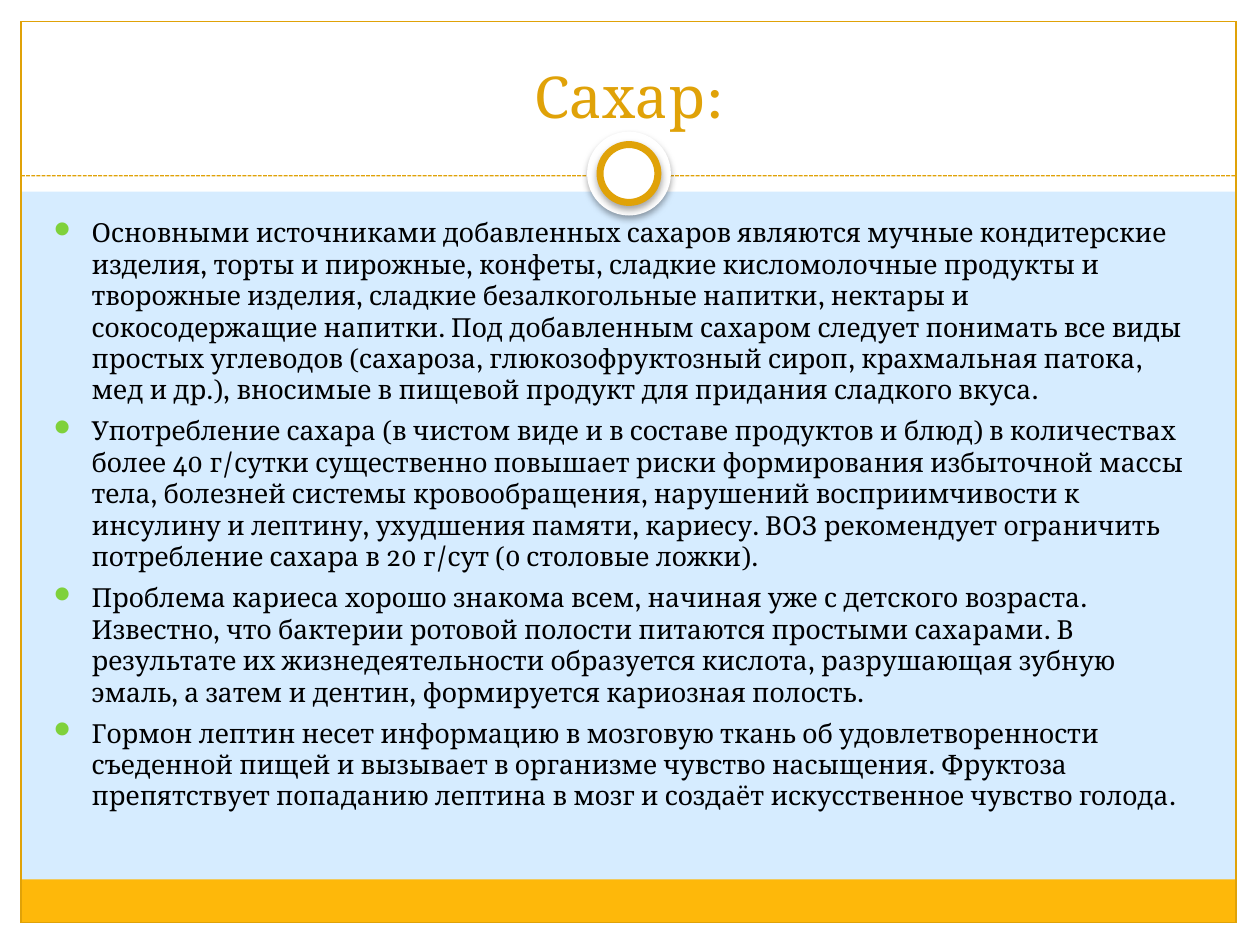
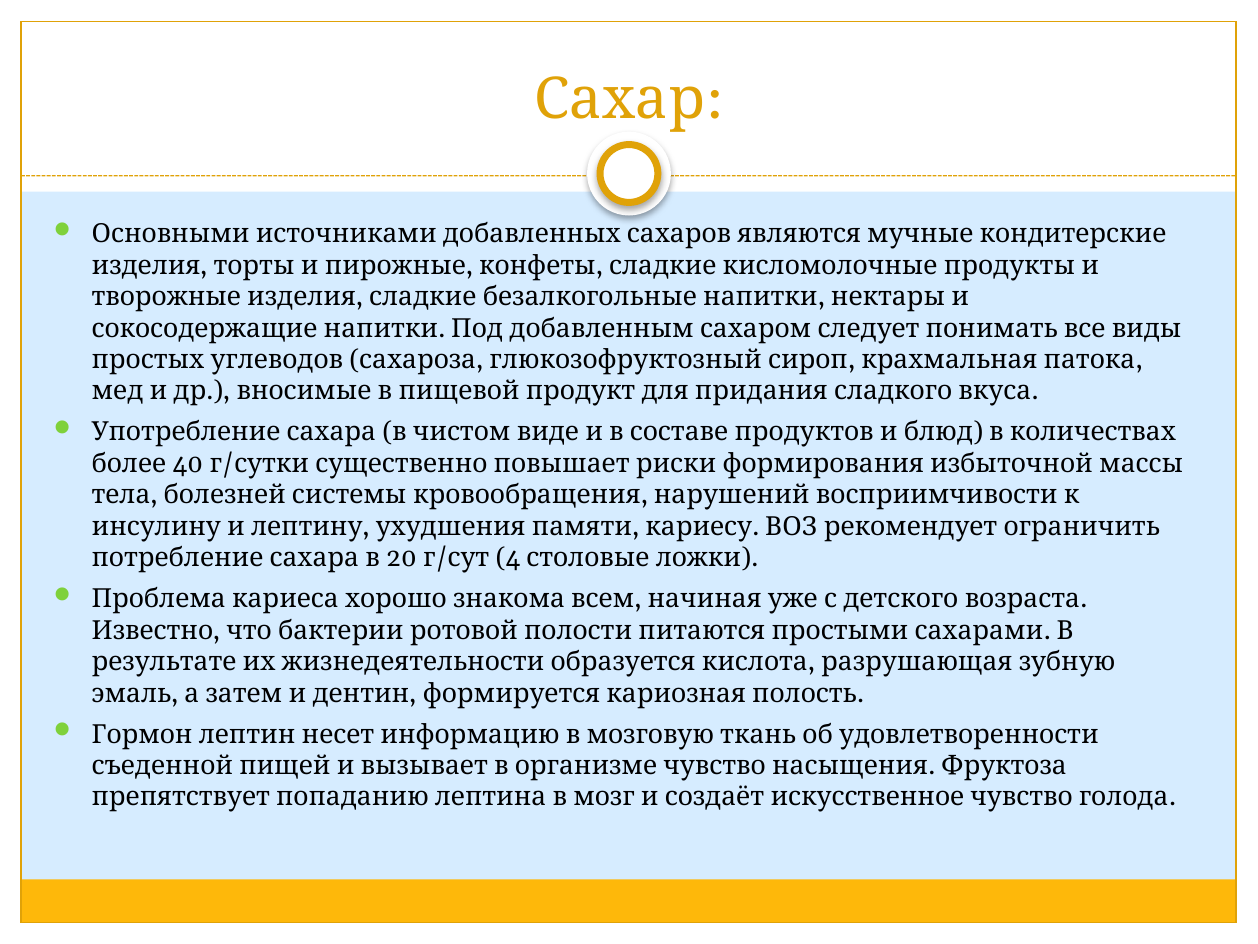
0: 0 -> 4
